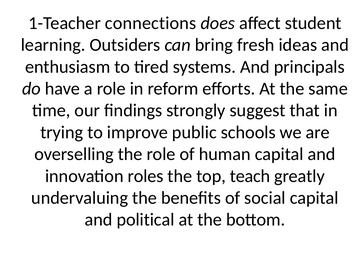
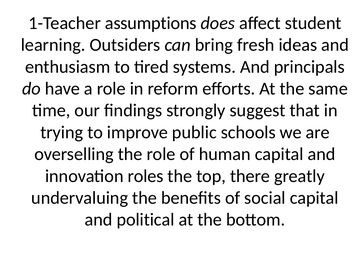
connections: connections -> assumptions
teach: teach -> there
